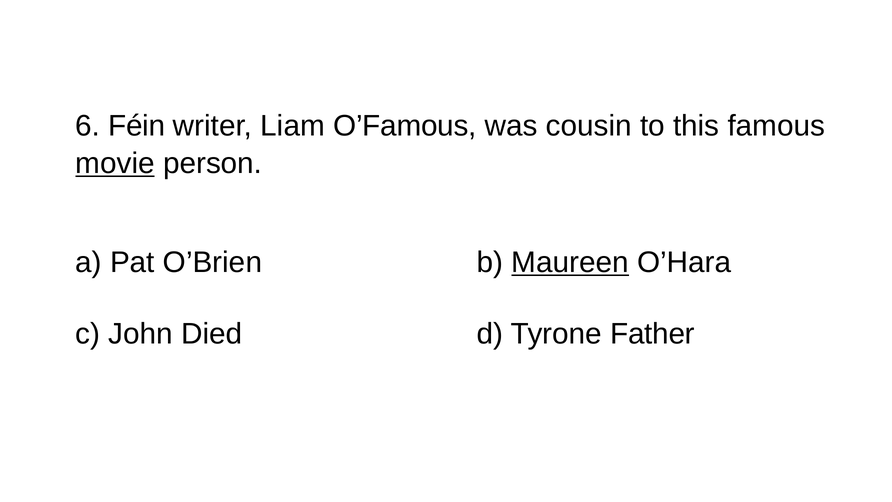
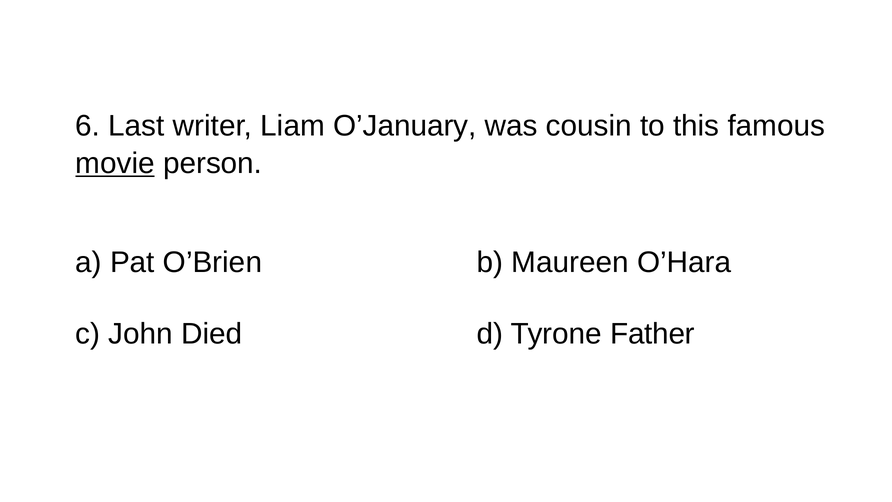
Féin: Féin -> Last
O’Famous: O’Famous -> O’January
Maureen underline: present -> none
